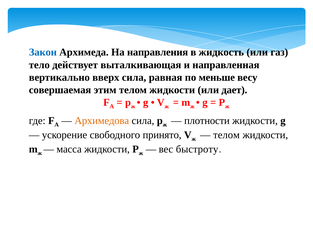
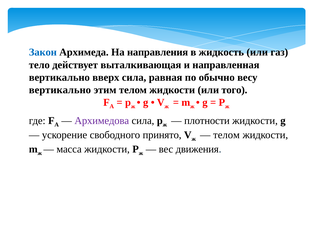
меньше: меньше -> обычно
совершаемая at (60, 90): совершаемая -> вертикально
дает: дает -> того
Архимедова colour: orange -> purple
быстроту: быстроту -> движения
